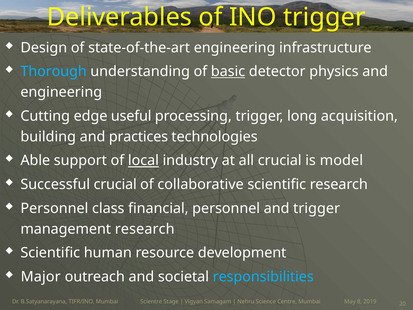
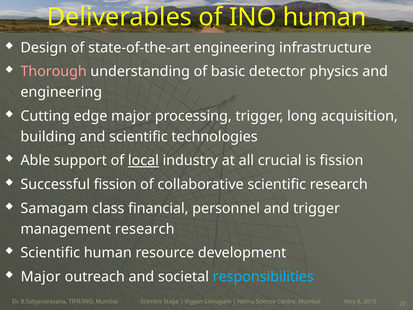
INO trigger: trigger -> human
Thorough colour: light blue -> pink
basic underline: present -> none
edge useful: useful -> major
and practices: practices -> scientific
is model: model -> fission
Successful crucial: crucial -> fission
Personnel at (54, 208): Personnel -> Samagam
